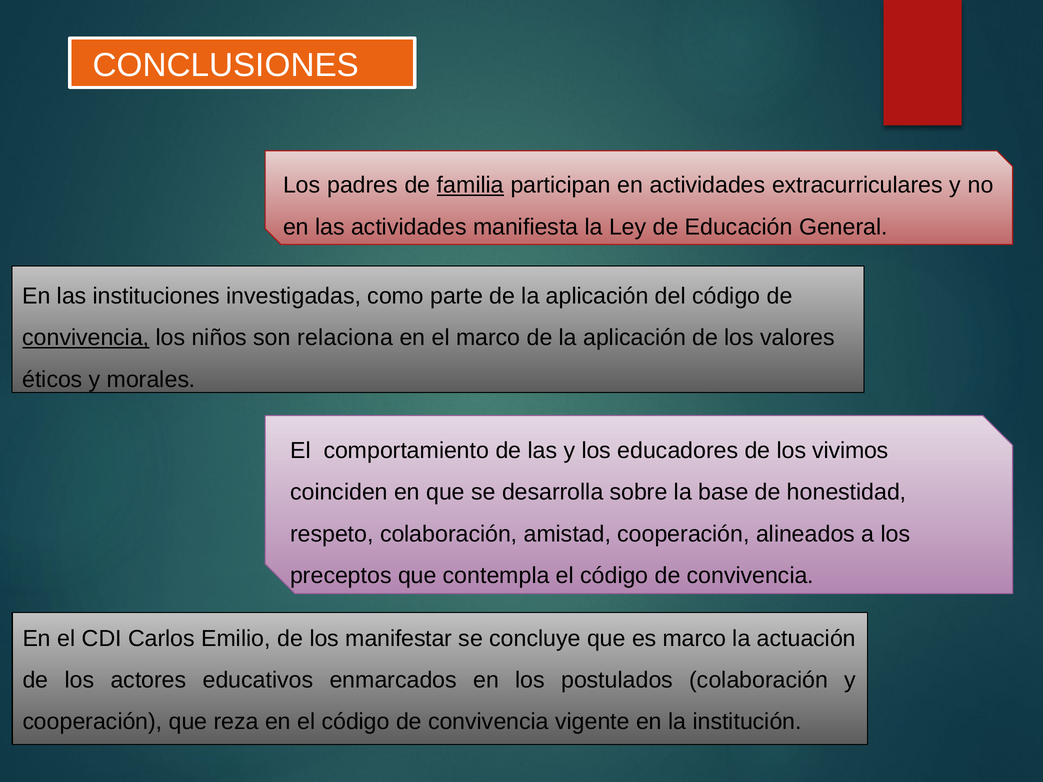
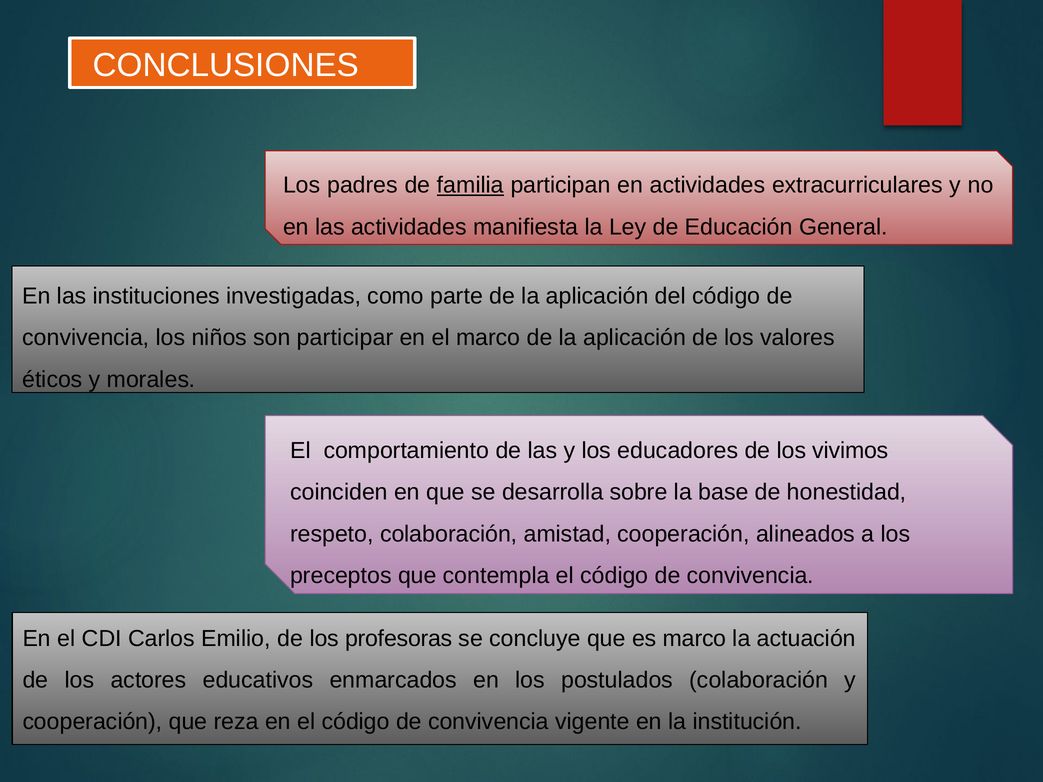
convivencia at (86, 338) underline: present -> none
relaciona: relaciona -> participar
manifestar: manifestar -> profesoras
